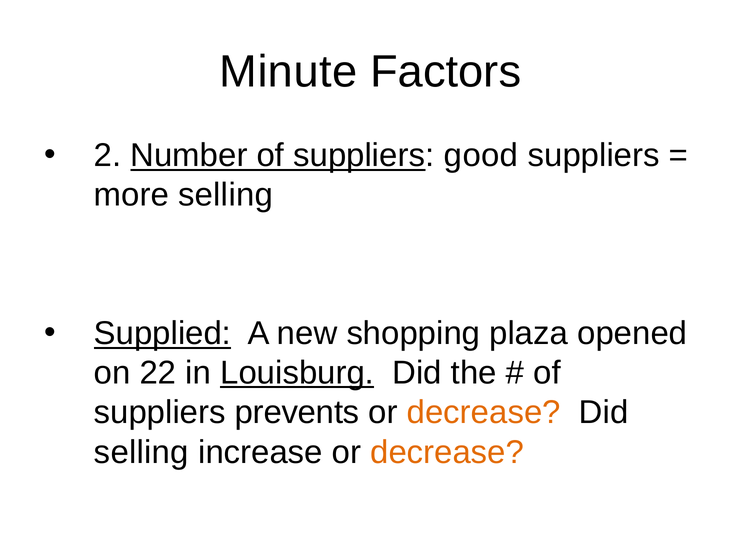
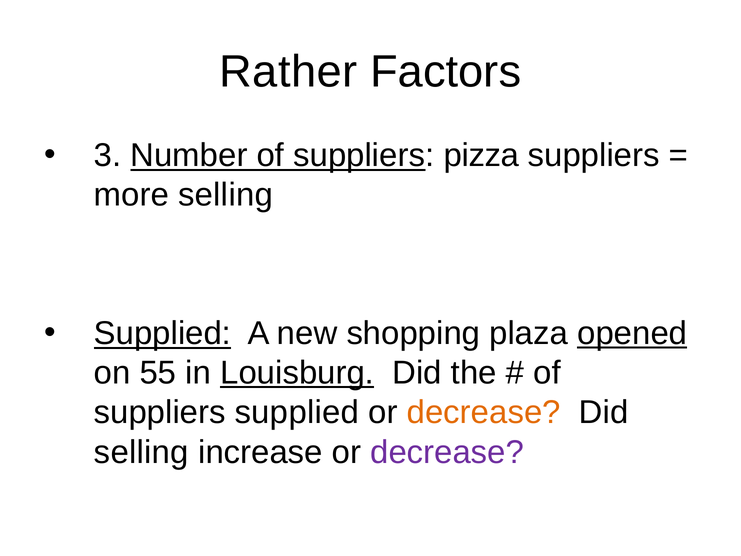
Minute: Minute -> Rather
2: 2 -> 3
good: good -> pizza
opened underline: none -> present
22: 22 -> 55
suppliers prevents: prevents -> supplied
decrease at (447, 452) colour: orange -> purple
